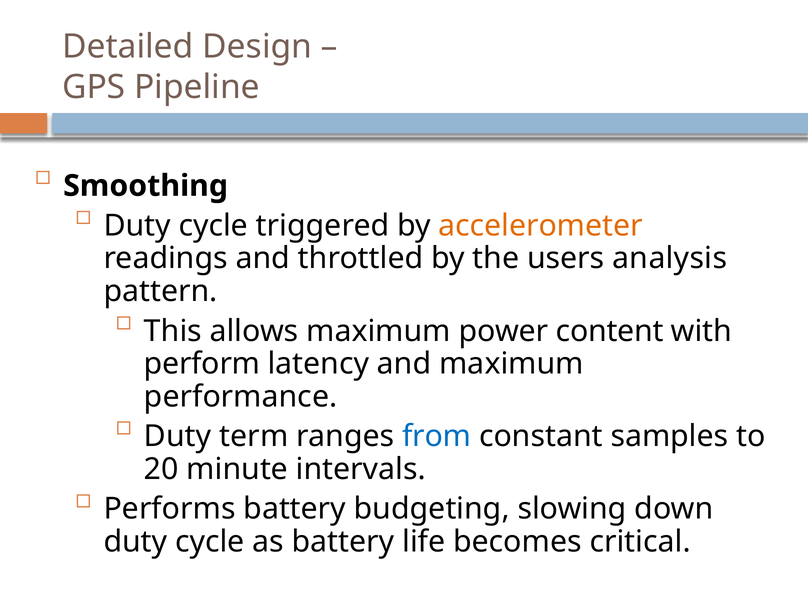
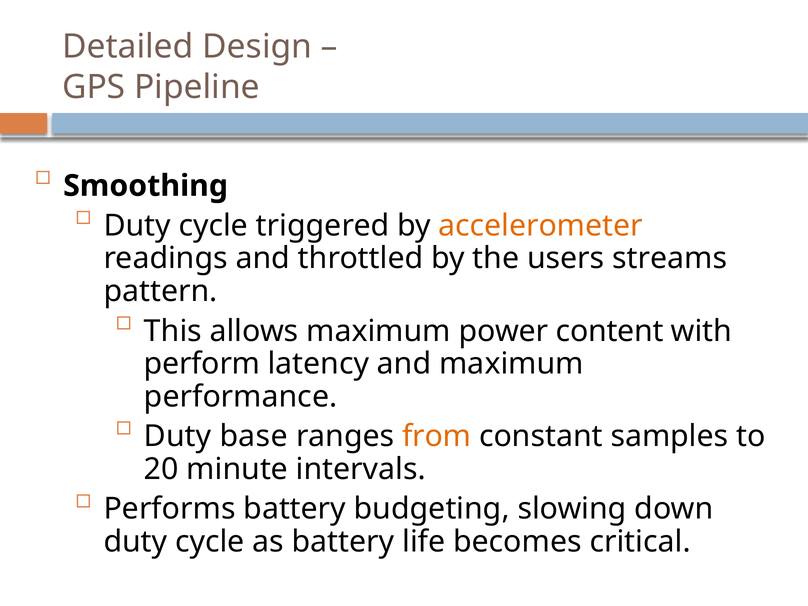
analysis: analysis -> streams
term: term -> base
from colour: blue -> orange
